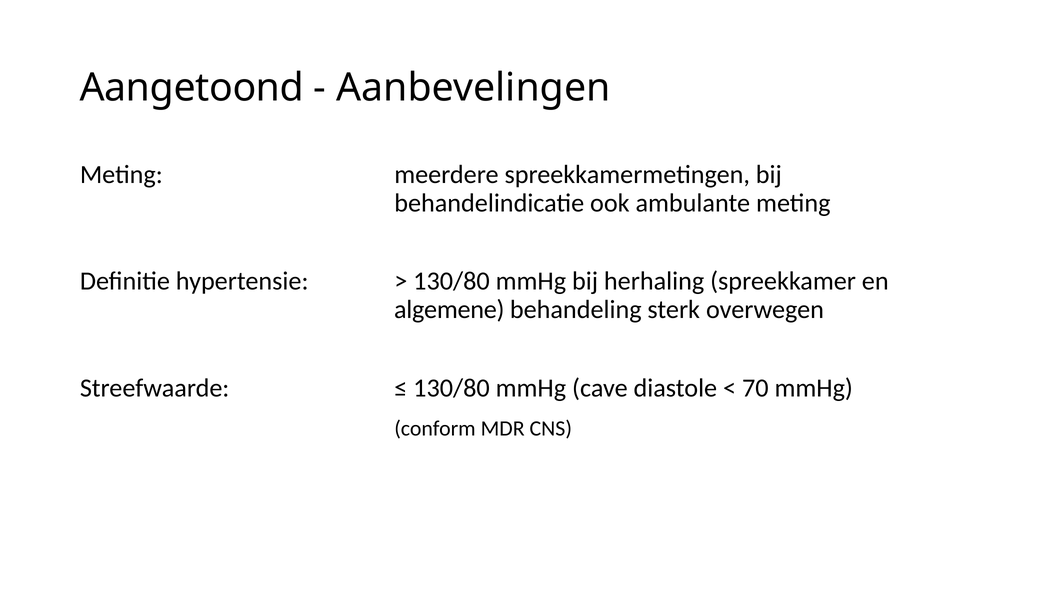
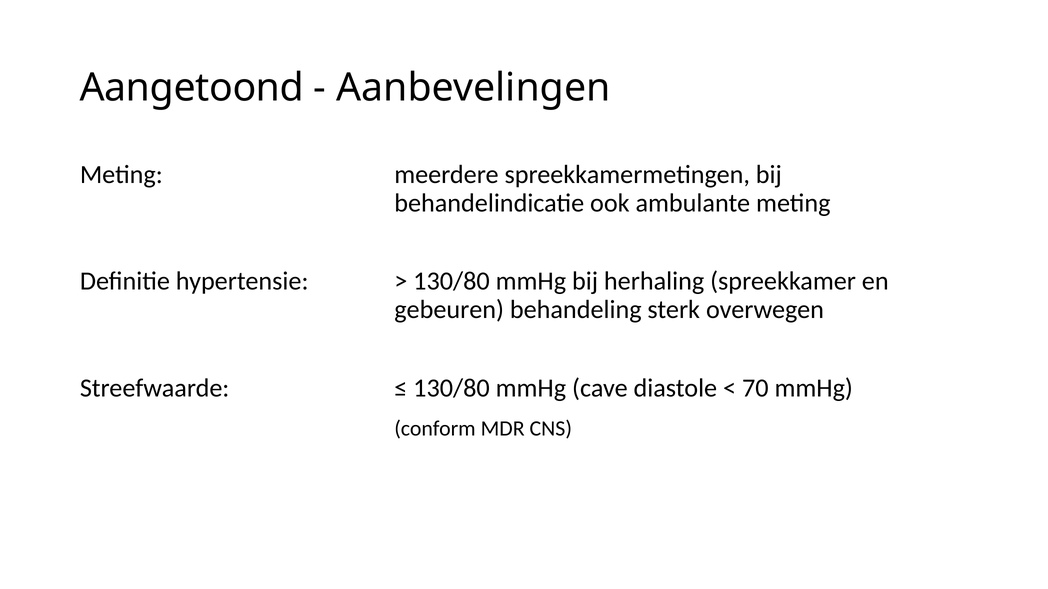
algemene: algemene -> gebeuren
